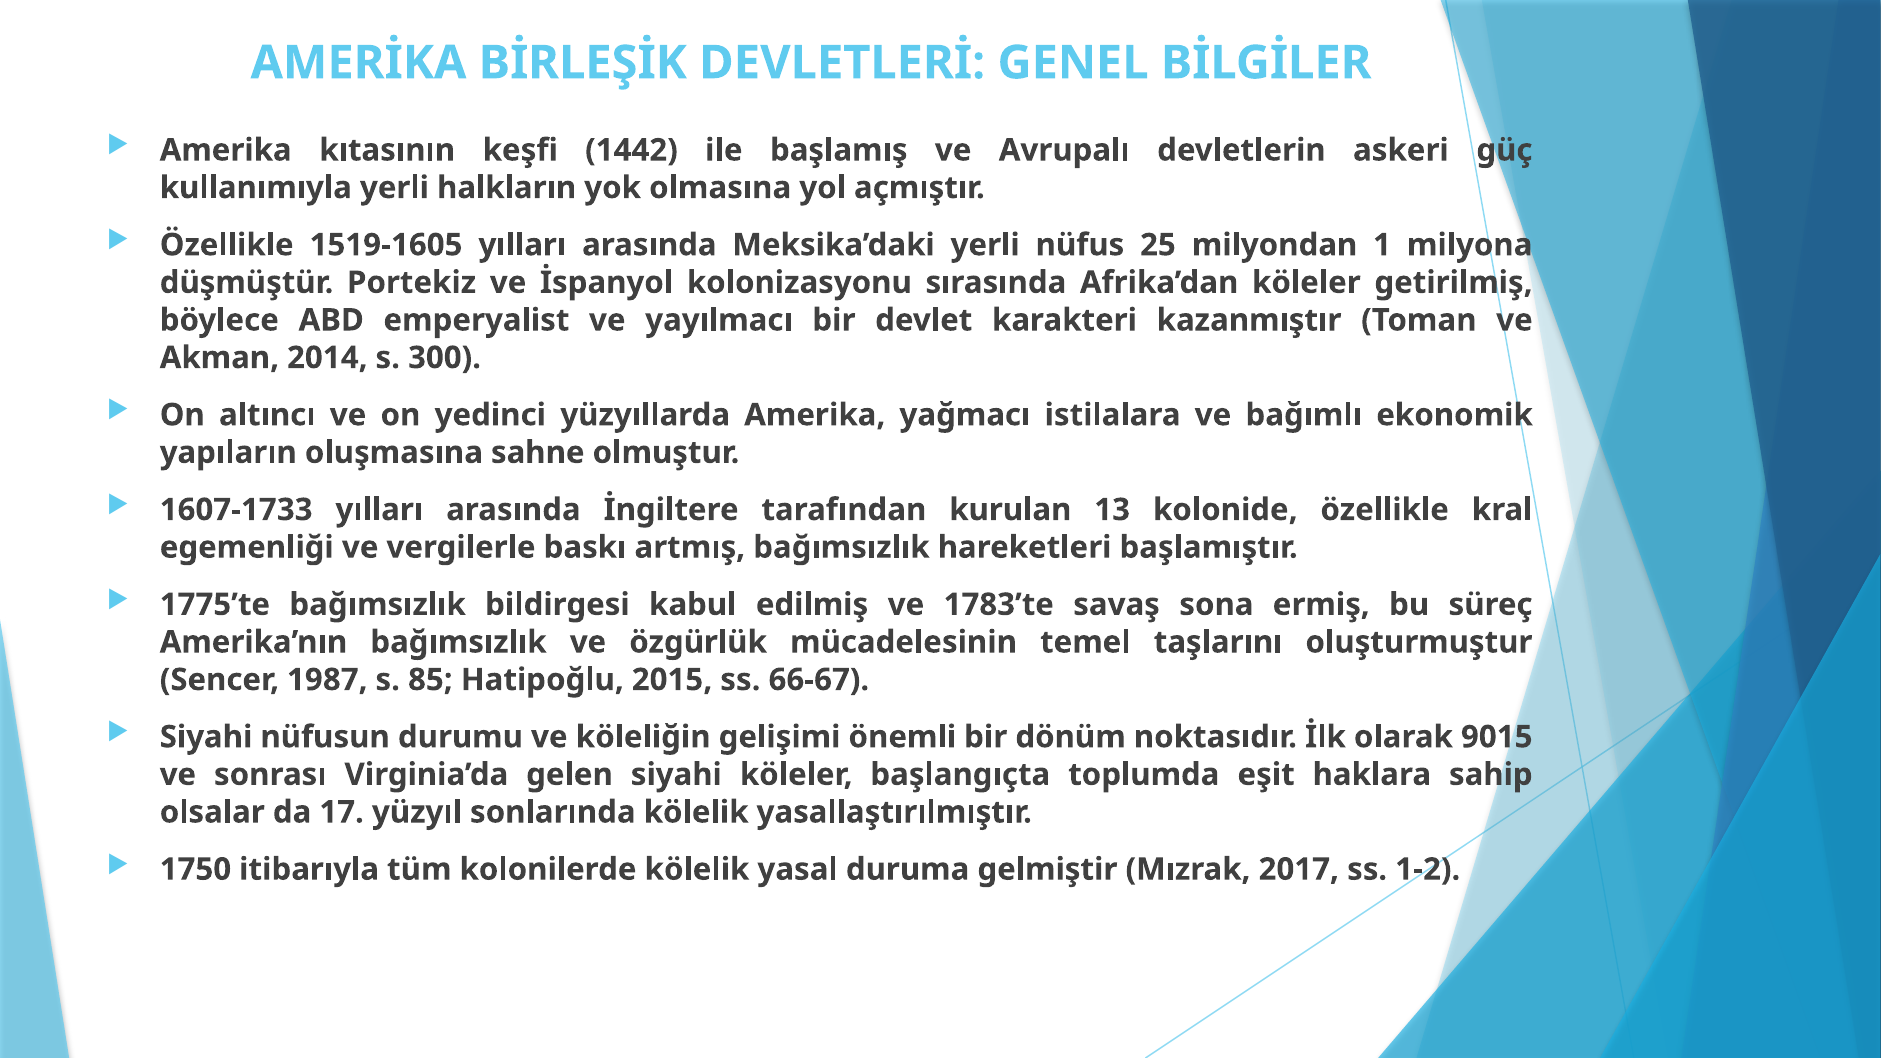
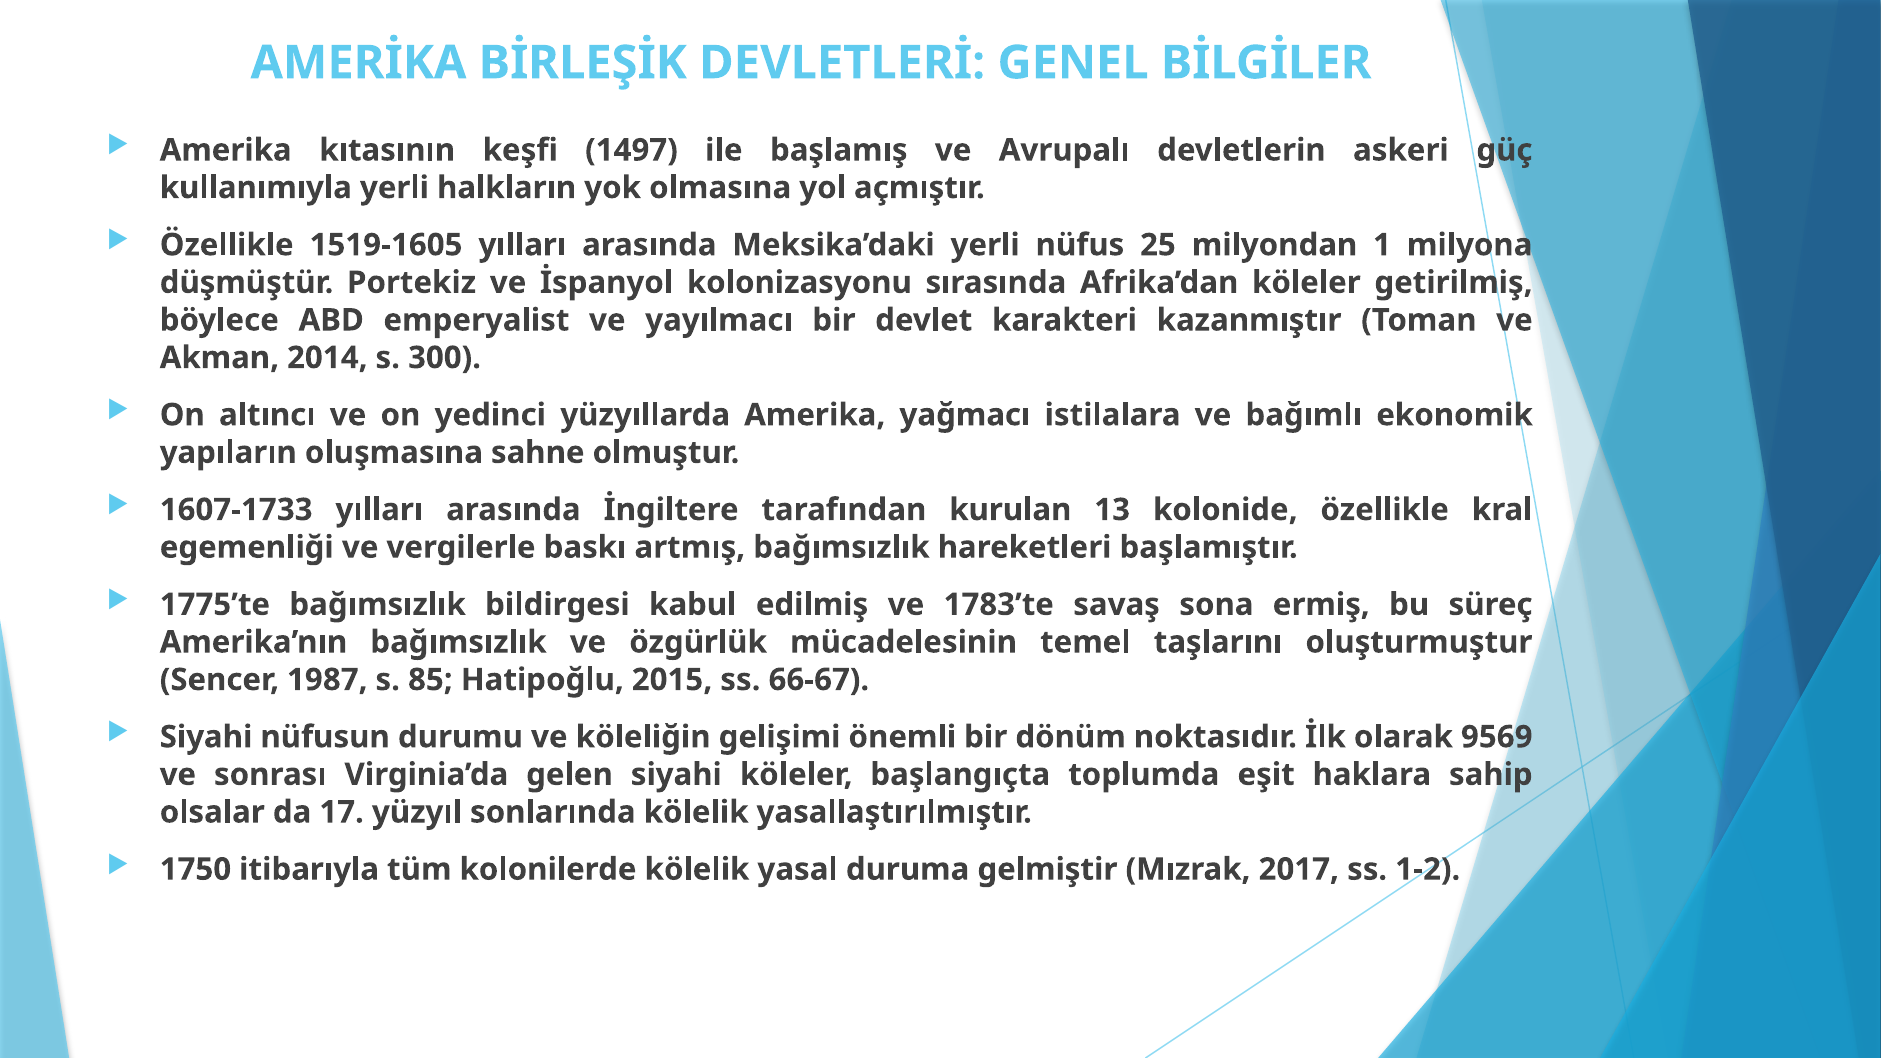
1442: 1442 -> 1497
9015: 9015 -> 9569
